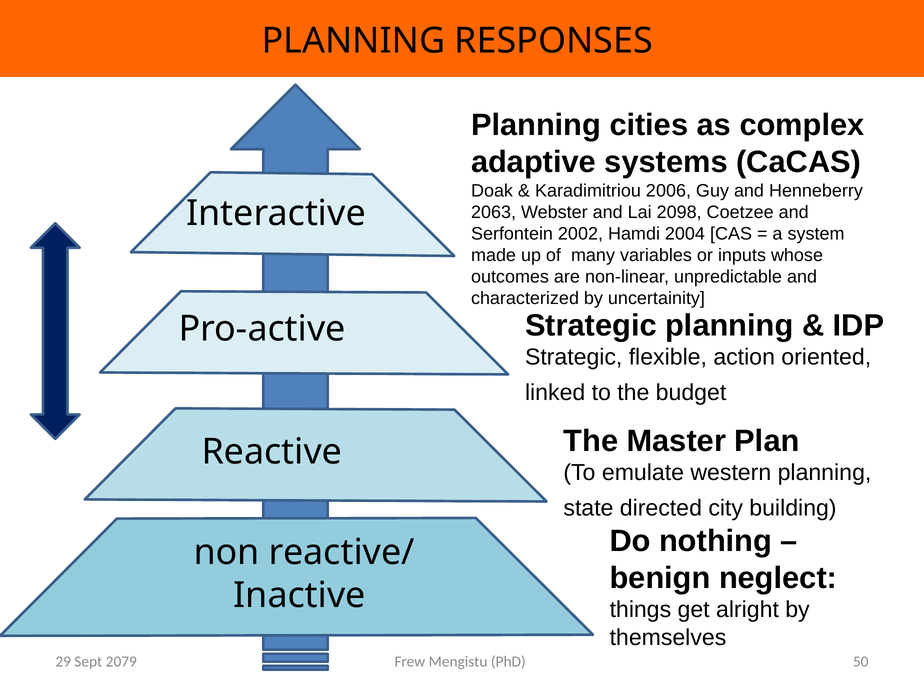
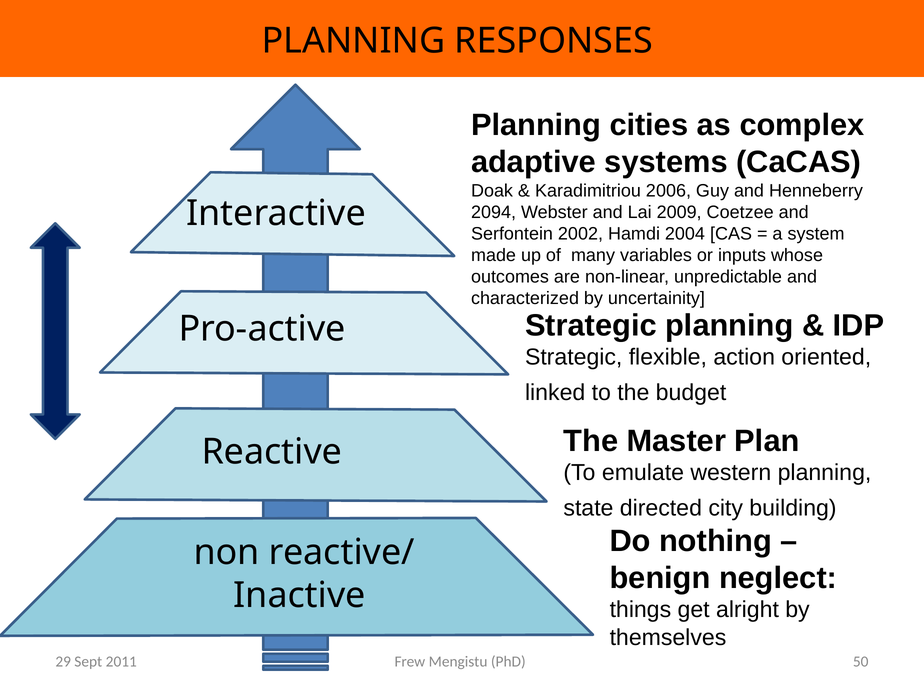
2063: 2063 -> 2094
2098: 2098 -> 2009
2079: 2079 -> 2011
